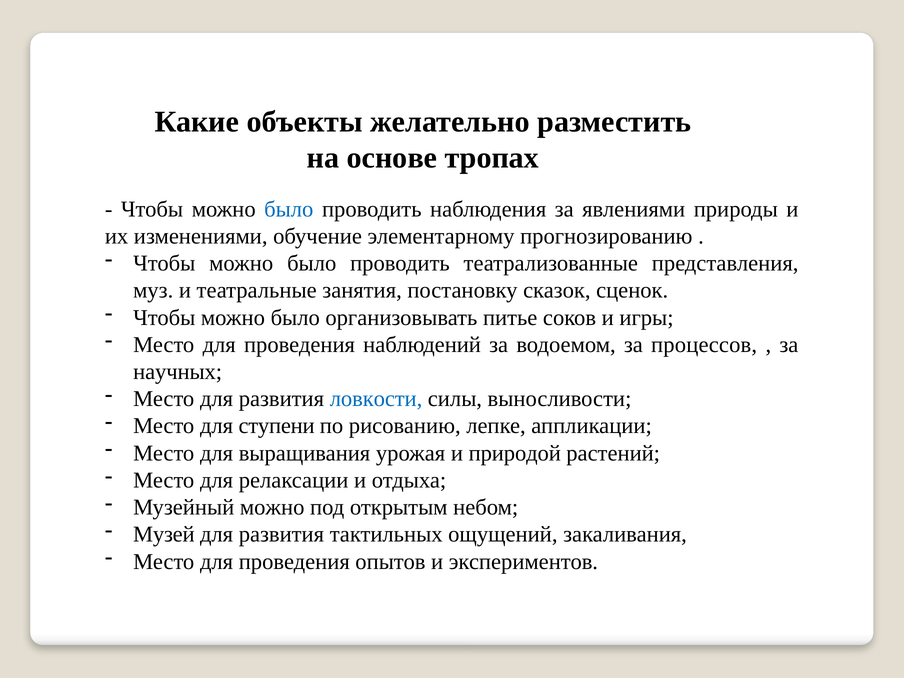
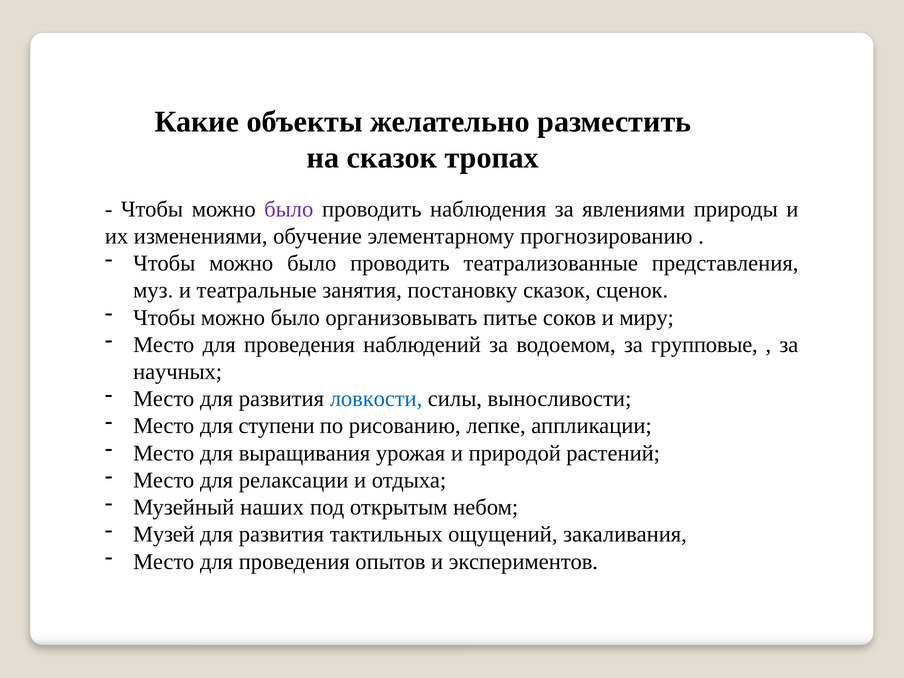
на основе: основе -> сказок
было at (289, 209) colour: blue -> purple
игры: игры -> миру
процессов: процессов -> групповые
Музейный можно: можно -> наших
